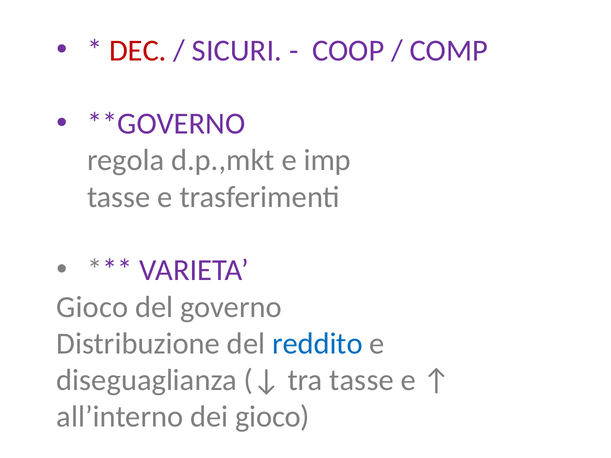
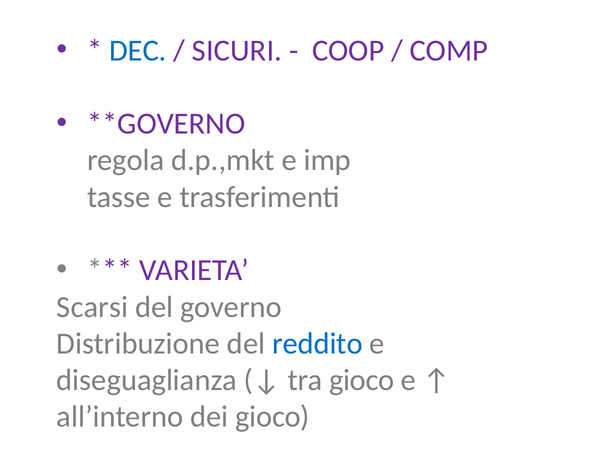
DEC colour: red -> blue
Gioco at (92, 307): Gioco -> Scarsi
tra tasse: tasse -> gioco
